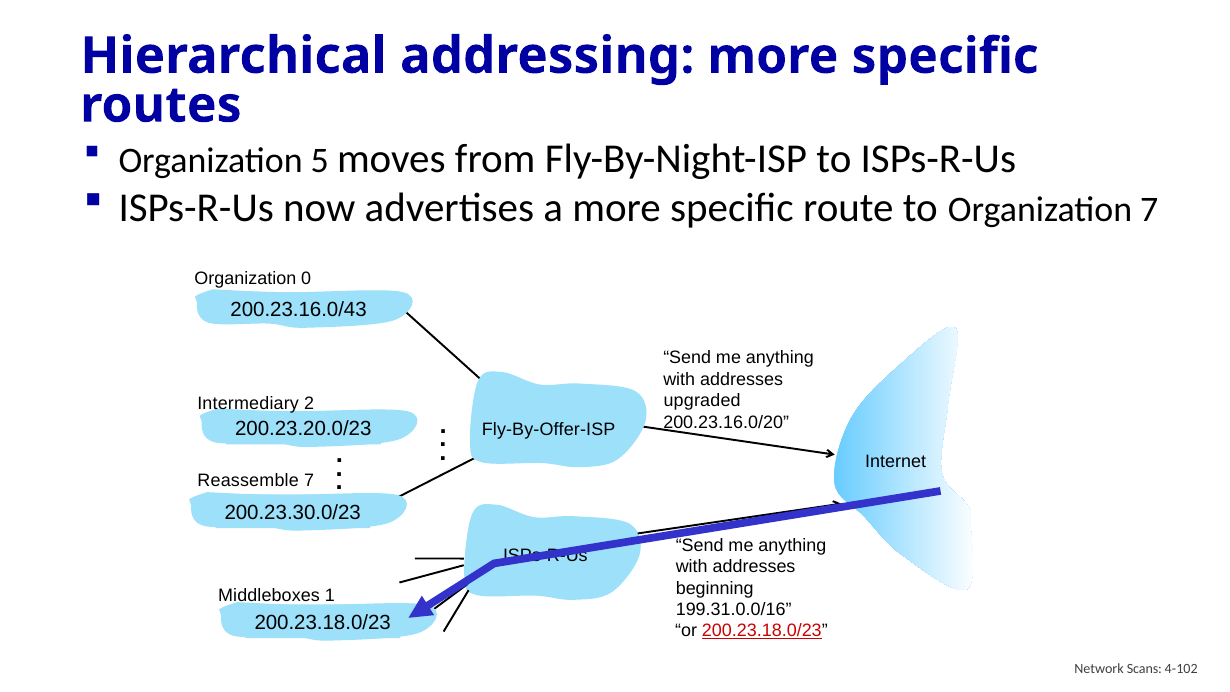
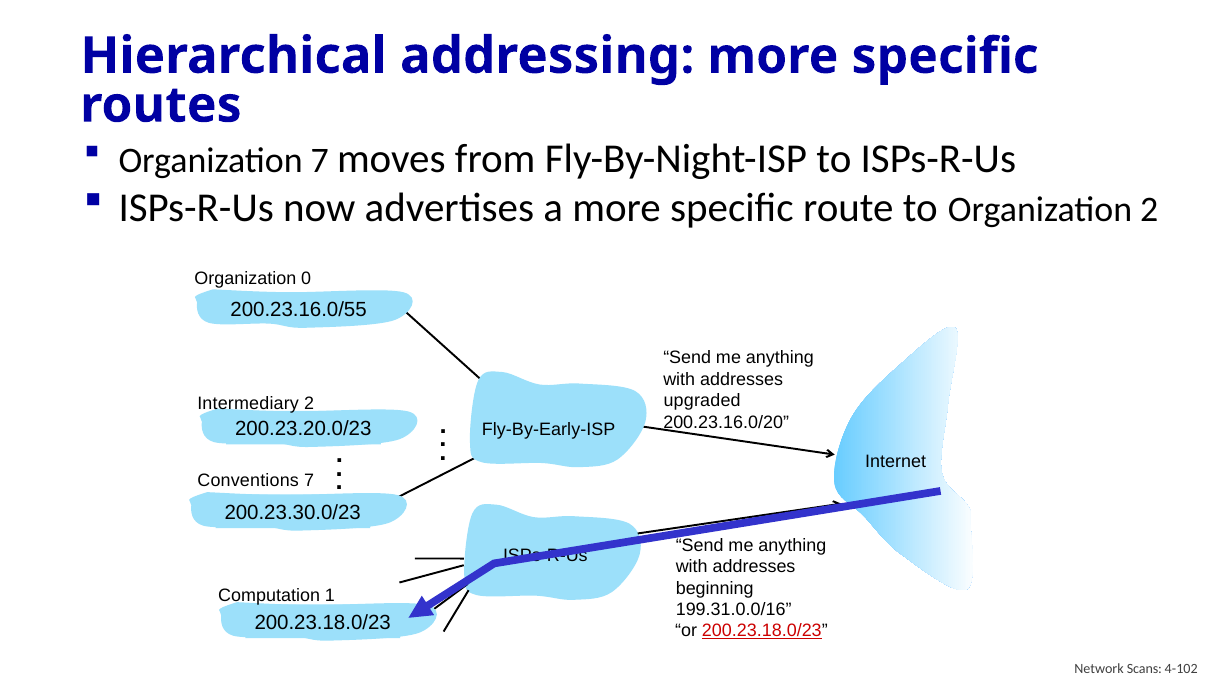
Organization 5: 5 -> 7
Organization 7: 7 -> 2
200.23.16.0/43: 200.23.16.0/43 -> 200.23.16.0/55
Fly-By-Offer-ISP: Fly-By-Offer-ISP -> Fly-By-Early-ISP
Reassemble: Reassemble -> Conventions
Middleboxes: Middleboxes -> Computation
